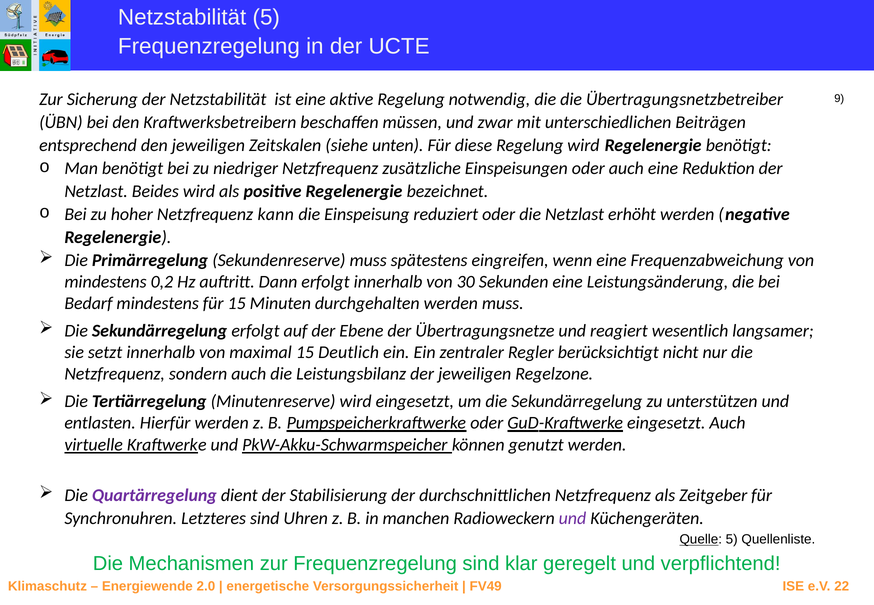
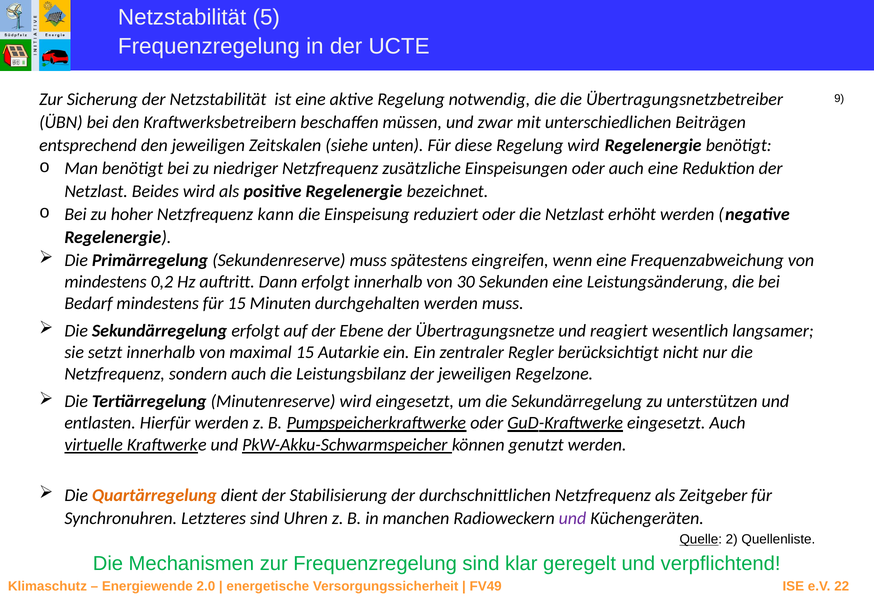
Deutlich: Deutlich -> Autarkie
Quartärregelung colour: purple -> orange
Quelle 5: 5 -> 2
